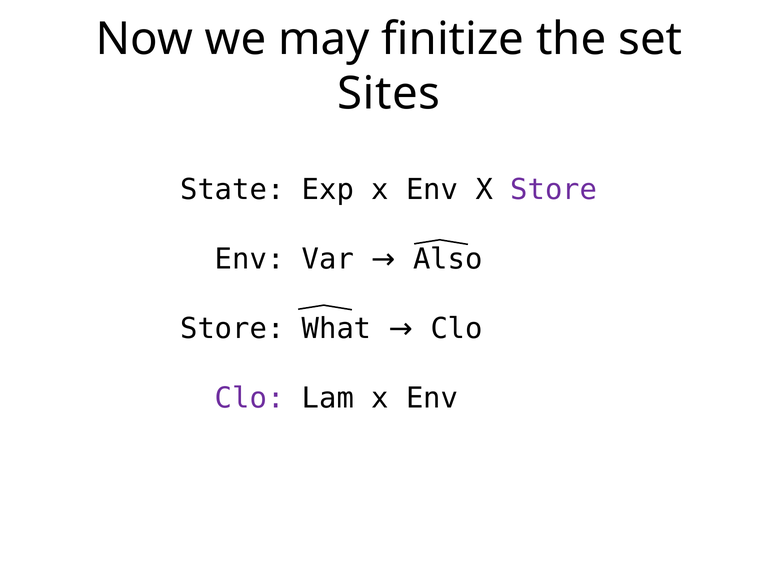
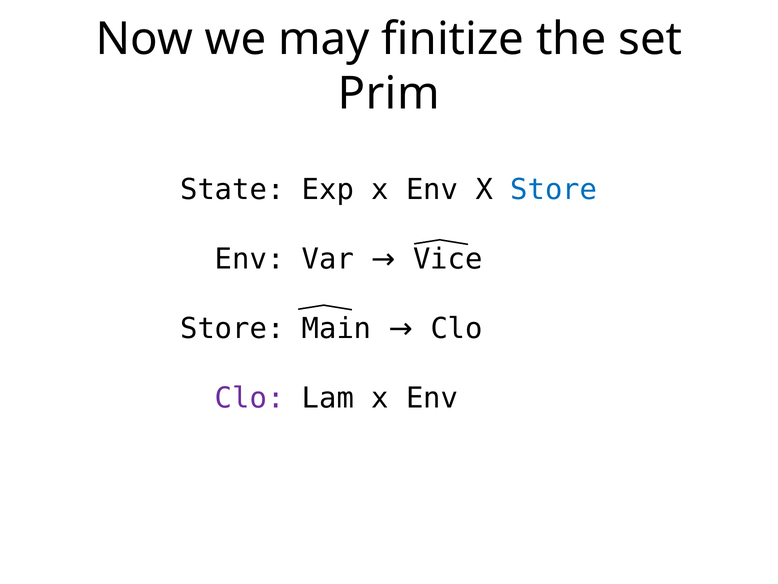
Sites: Sites -> Prim
Store at (554, 190) colour: purple -> blue
Also: Also -> Vice
What: What -> Main
